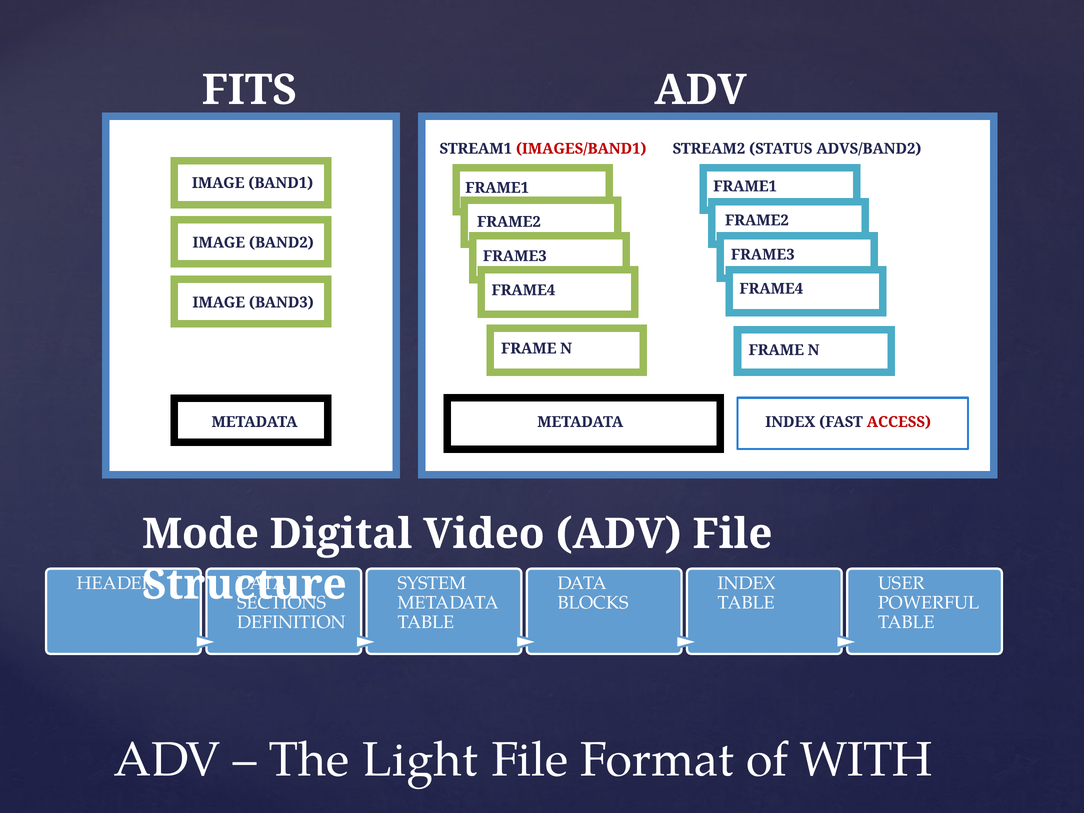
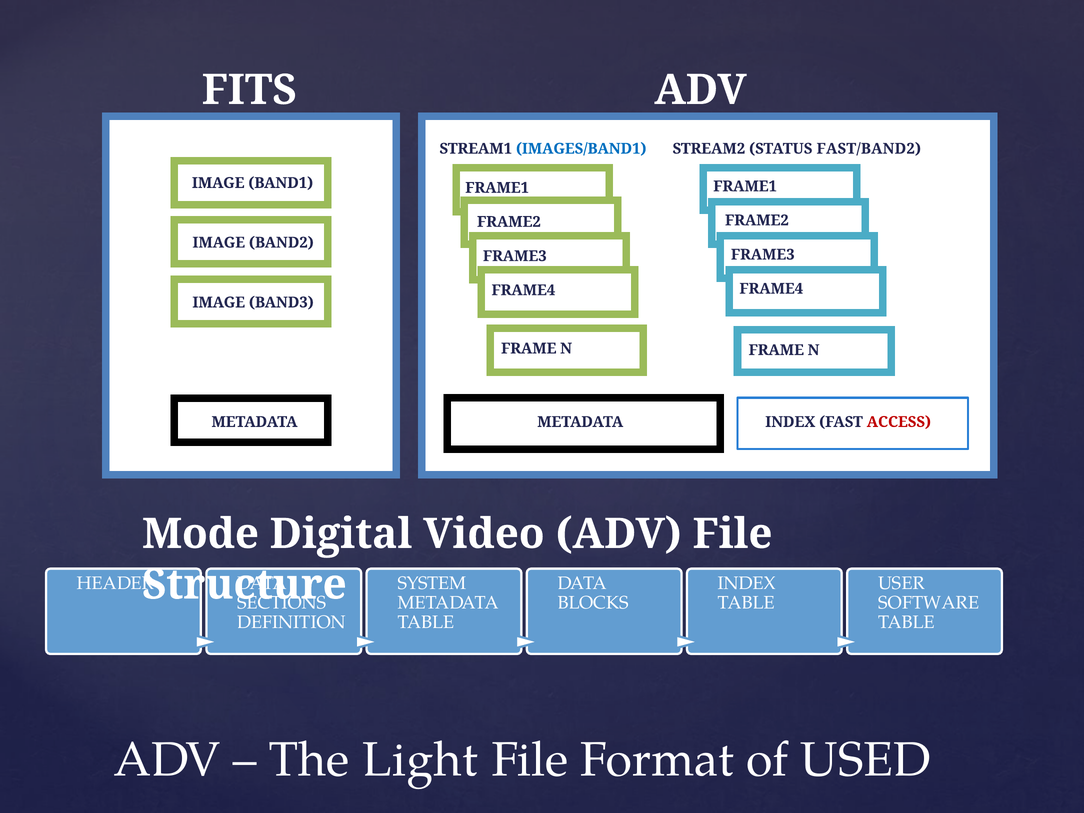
IMAGES/BAND1 colour: red -> blue
ADVS/BAND2: ADVS/BAND2 -> FAST/BAND2
POWERFUL: POWERFUL -> SOFTWARE
WITH: WITH -> USED
